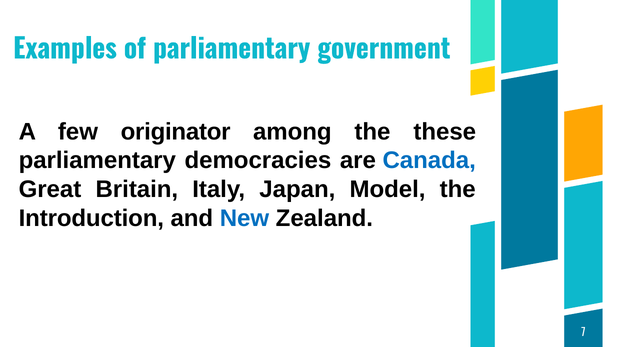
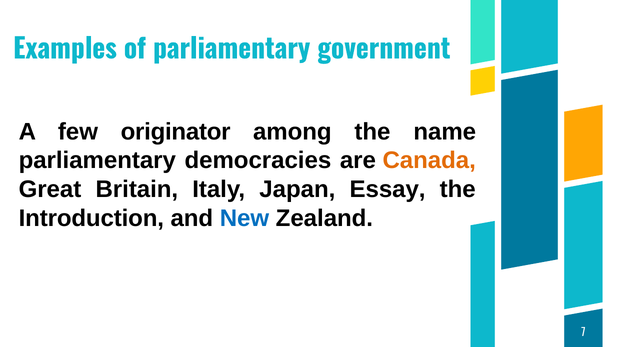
these: these -> name
Canada colour: blue -> orange
Model: Model -> Essay
